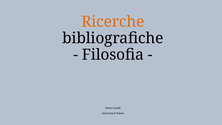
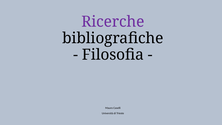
Ricerche colour: orange -> purple
